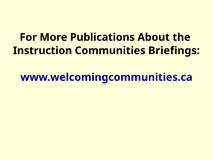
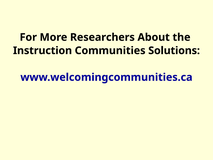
Publications: Publications -> Researchers
Briefings: Briefings -> Solutions
